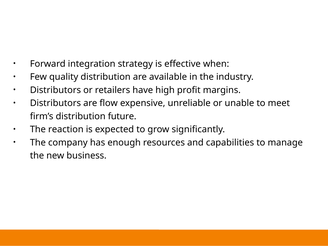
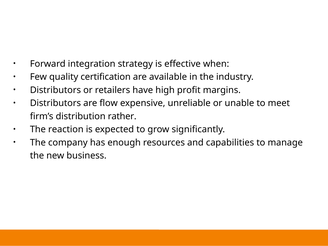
quality distribution: distribution -> certification
future: future -> rather
